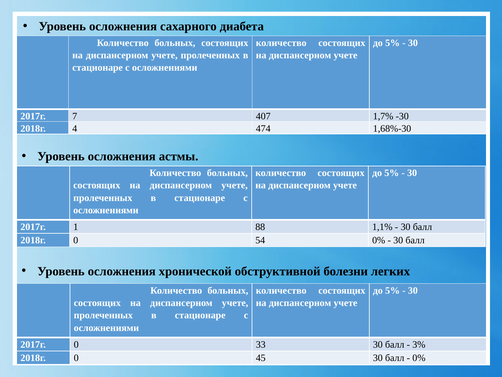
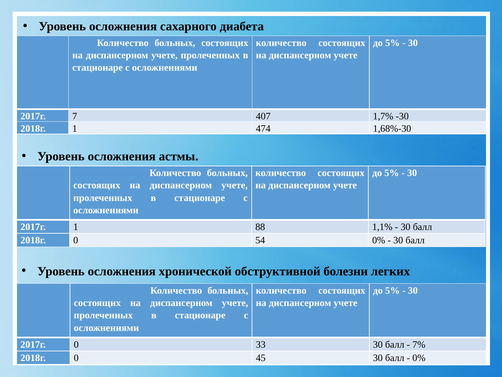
2018г 4: 4 -> 1
3%: 3% -> 7%
